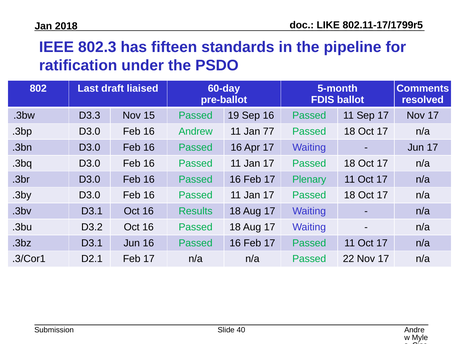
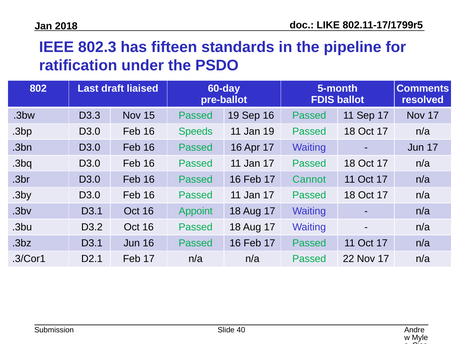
Andrew: Andrew -> Speeds
Jan 77: 77 -> 19
Plenary: Plenary -> Cannot
Results: Results -> Appoint
